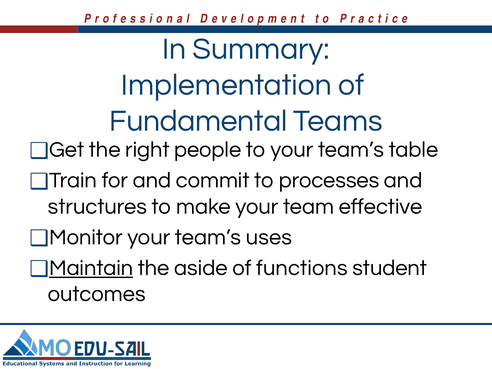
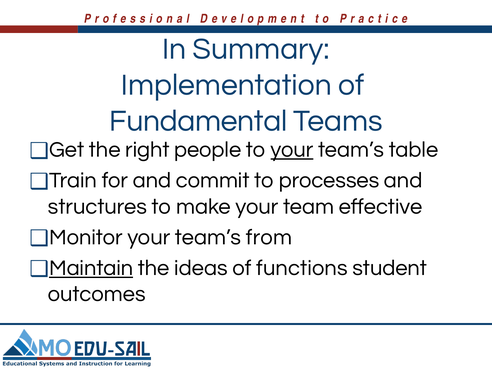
your at (292, 150) underline: none -> present
uses: uses -> from
aside: aside -> ideas
